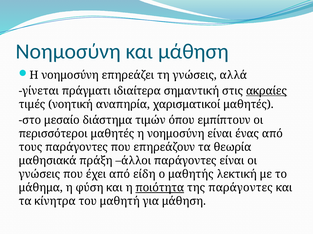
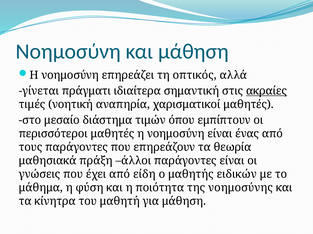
τη γνώσεις: γνώσεις -> οπτικός
λεκτική: λεκτική -> ειδικών
ποιότητα underline: present -> none
της παράγοντες: παράγοντες -> νοημοσύνης
